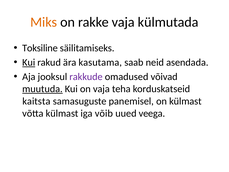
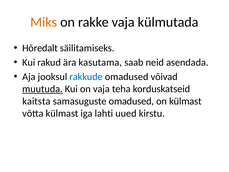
Toksiline: Toksiline -> Hõredalt
Kui at (29, 62) underline: present -> none
rakkude colour: purple -> blue
samasuguste panemisel: panemisel -> omadused
võib: võib -> lahti
veega: veega -> kirstu
